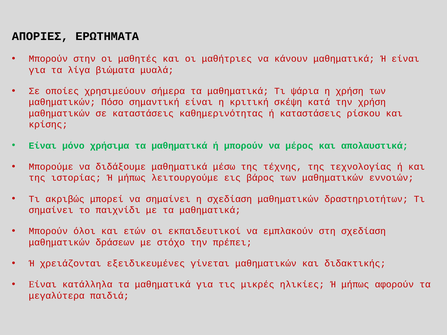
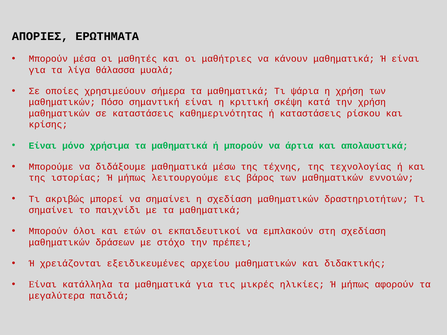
στην: στην -> μέσα
βιώματα: βιώματα -> θάλασσα
μέρος: μέρος -> άρτια
γίνεται: γίνεται -> αρχείου
